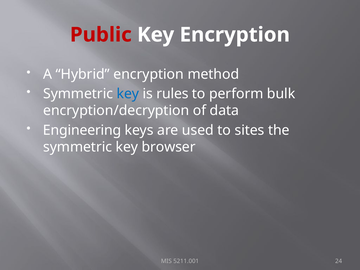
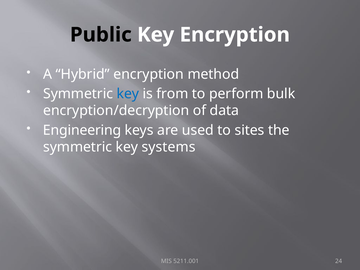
Public colour: red -> black
rules: rules -> from
browser: browser -> systems
